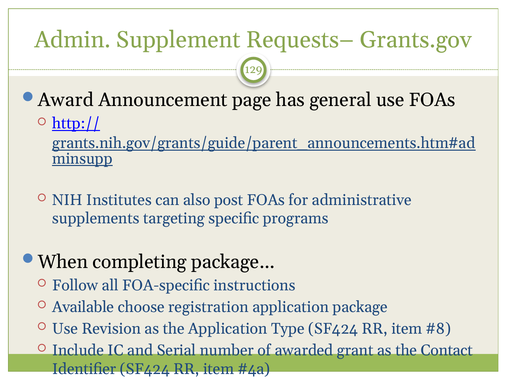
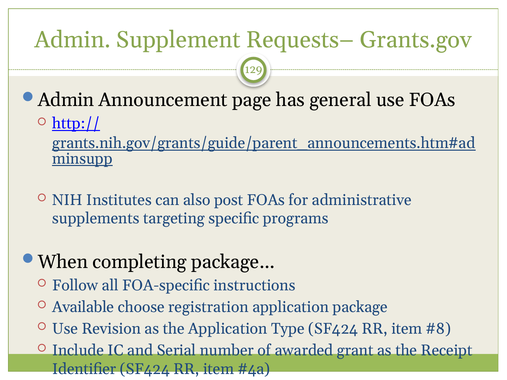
Award at (66, 100): Award -> Admin
Contact: Contact -> Receipt
